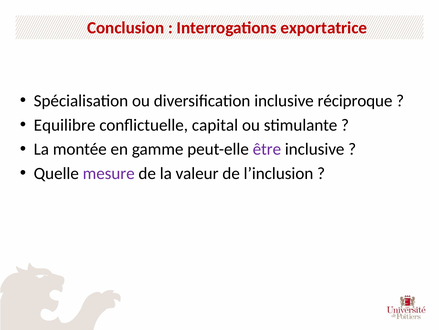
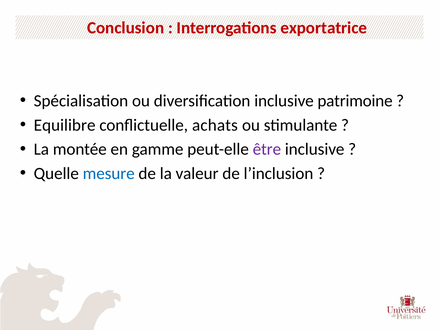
réciproque: réciproque -> patrimoine
capital: capital -> achats
mesure colour: purple -> blue
